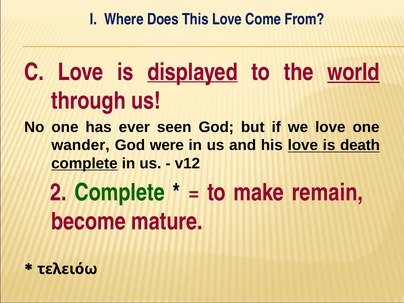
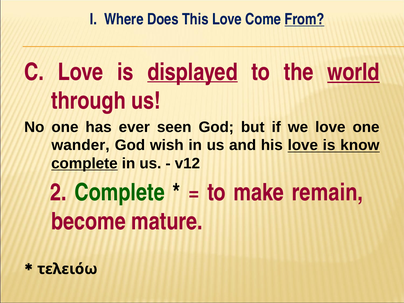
From underline: none -> present
were: were -> wish
death: death -> know
